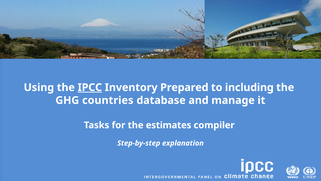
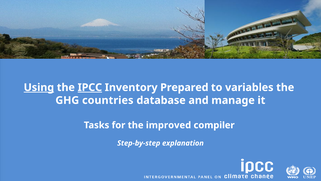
Using underline: none -> present
including: including -> variables
estimates: estimates -> improved
